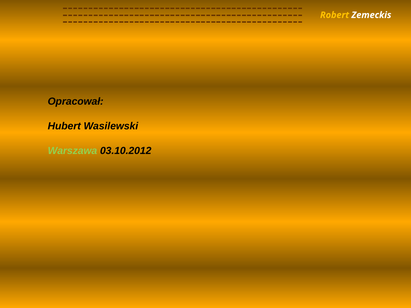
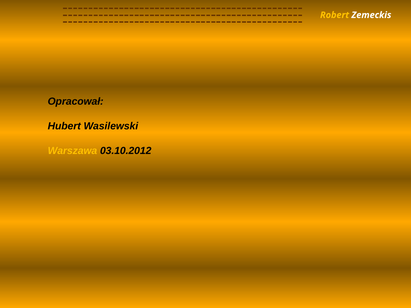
Warszawa colour: light green -> yellow
